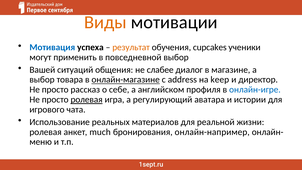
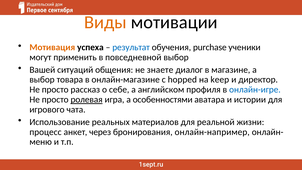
Мотивация colour: blue -> orange
результат colour: orange -> blue
cupcakes: cupcakes -> purchase
слабее: слабее -> знаете
онлайн-магазине underline: present -> none
address: address -> hopped
регулирующий: регулирующий -> особенностями
ролевая at (46, 132): ролевая -> процесс
much: much -> через
